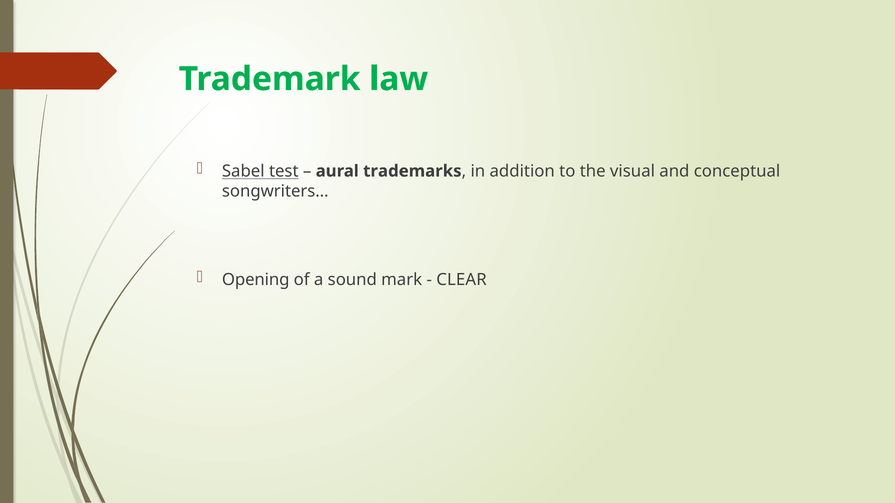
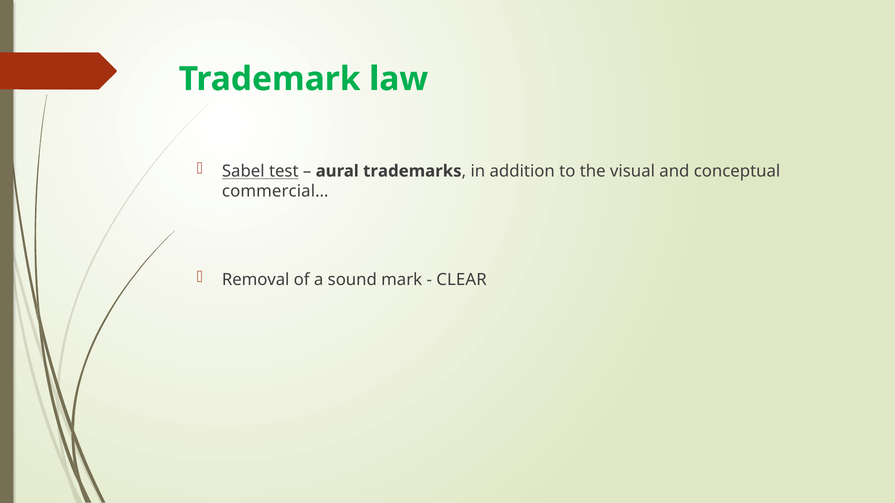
songwriters…: songwriters… -> commercial…
Opening: Opening -> Removal
